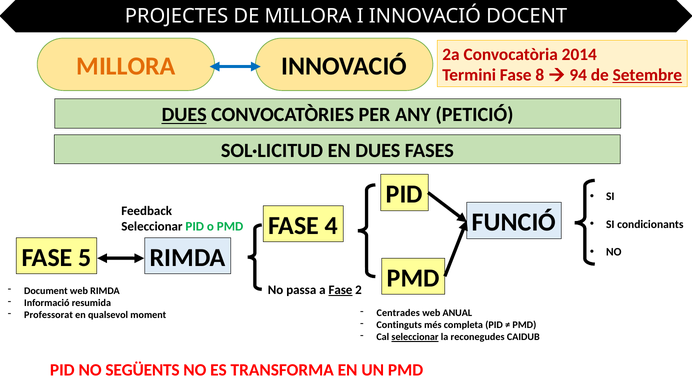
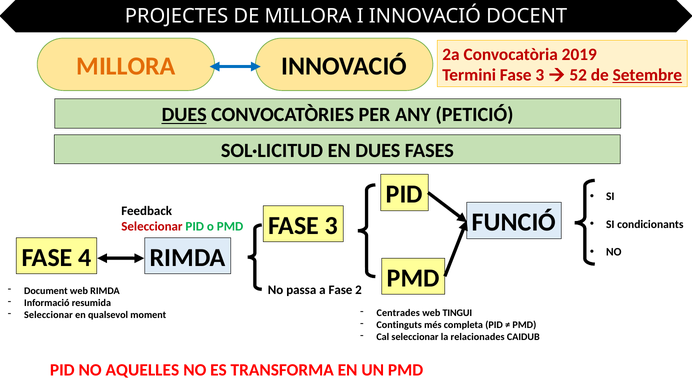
2014: 2014 -> 2019
Termini Fase 8: 8 -> 3
94: 94 -> 52
4 at (332, 226): 4 -> 3
Seleccionar at (152, 226) colour: black -> red
5: 5 -> 4
Fase at (340, 290) underline: present -> none
ANUAL: ANUAL -> TINGUI
Professorat at (48, 315): Professorat -> Seleccionar
seleccionar at (415, 337) underline: present -> none
reconegudes: reconegudes -> relacionades
SEGÜENTS: SEGÜENTS -> AQUELLES
